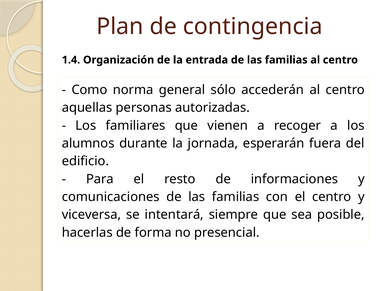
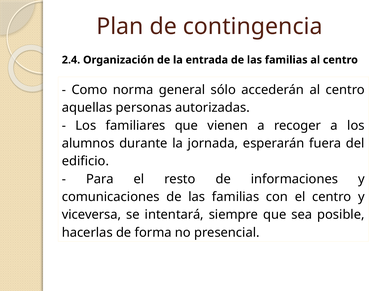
1.4: 1.4 -> 2.4
